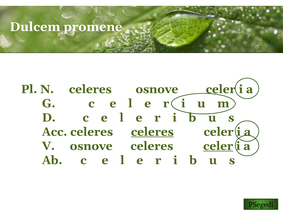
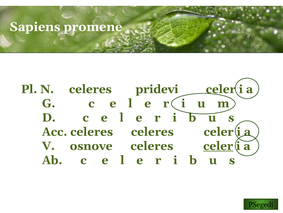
Dulcem: Dulcem -> Sapiens
celeres osnove: osnove -> pridevi
celeres at (152, 131) underline: present -> none
